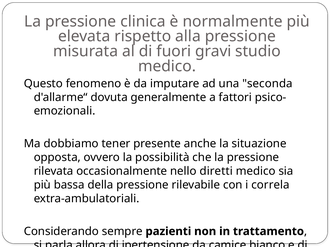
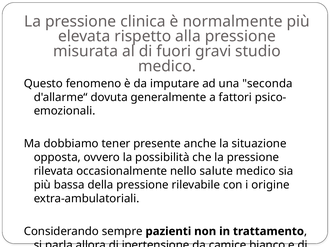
diretti: diretti -> salute
correla: correla -> origine
